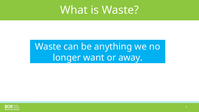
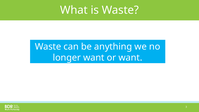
or away: away -> want
